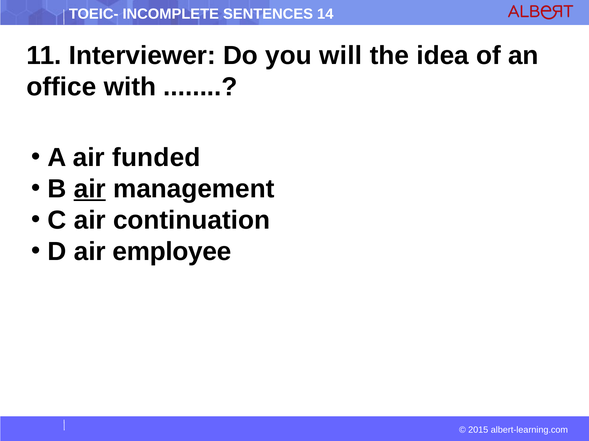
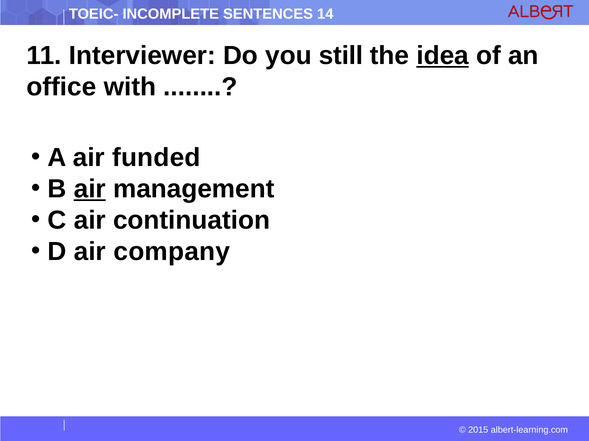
will: will -> still
idea underline: none -> present
employee: employee -> company
